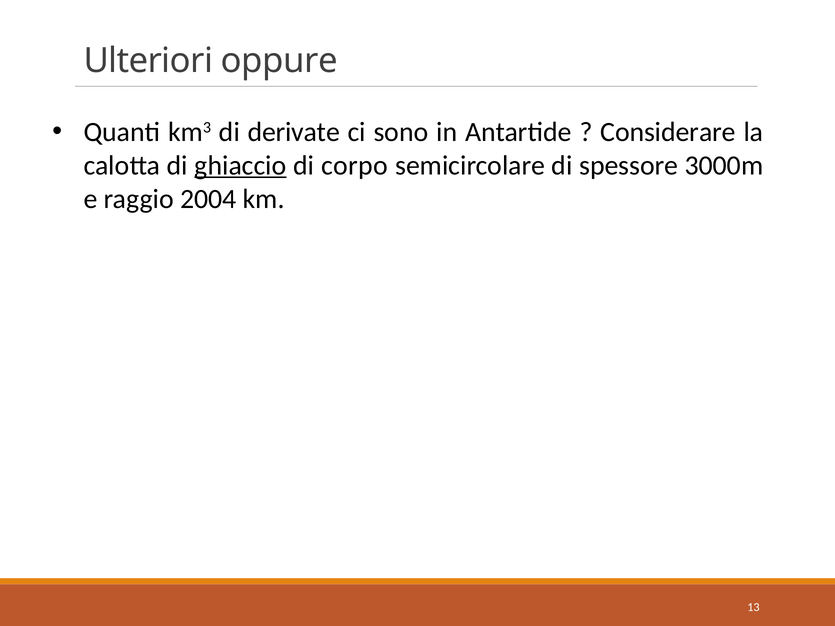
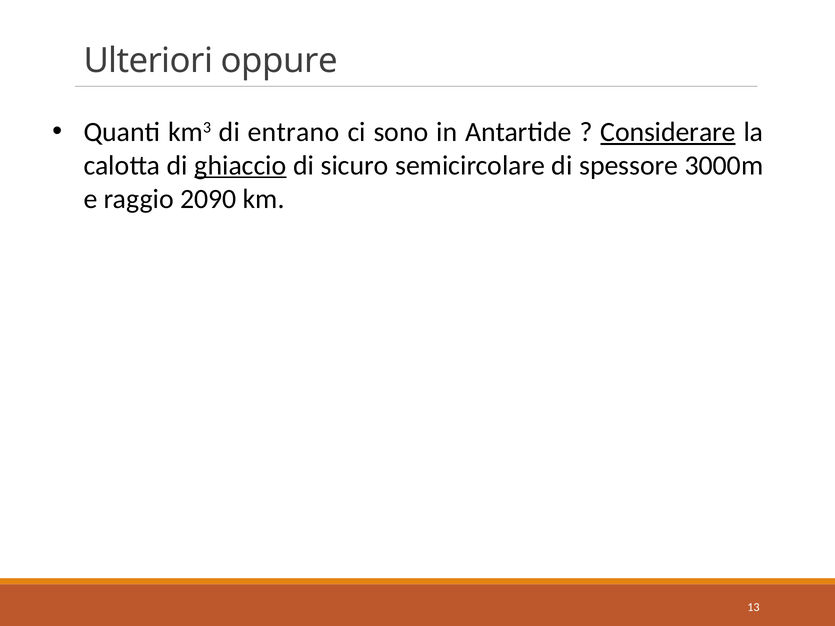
derivate: derivate -> entrano
Considerare underline: none -> present
corpo: corpo -> sicuro
2004: 2004 -> 2090
